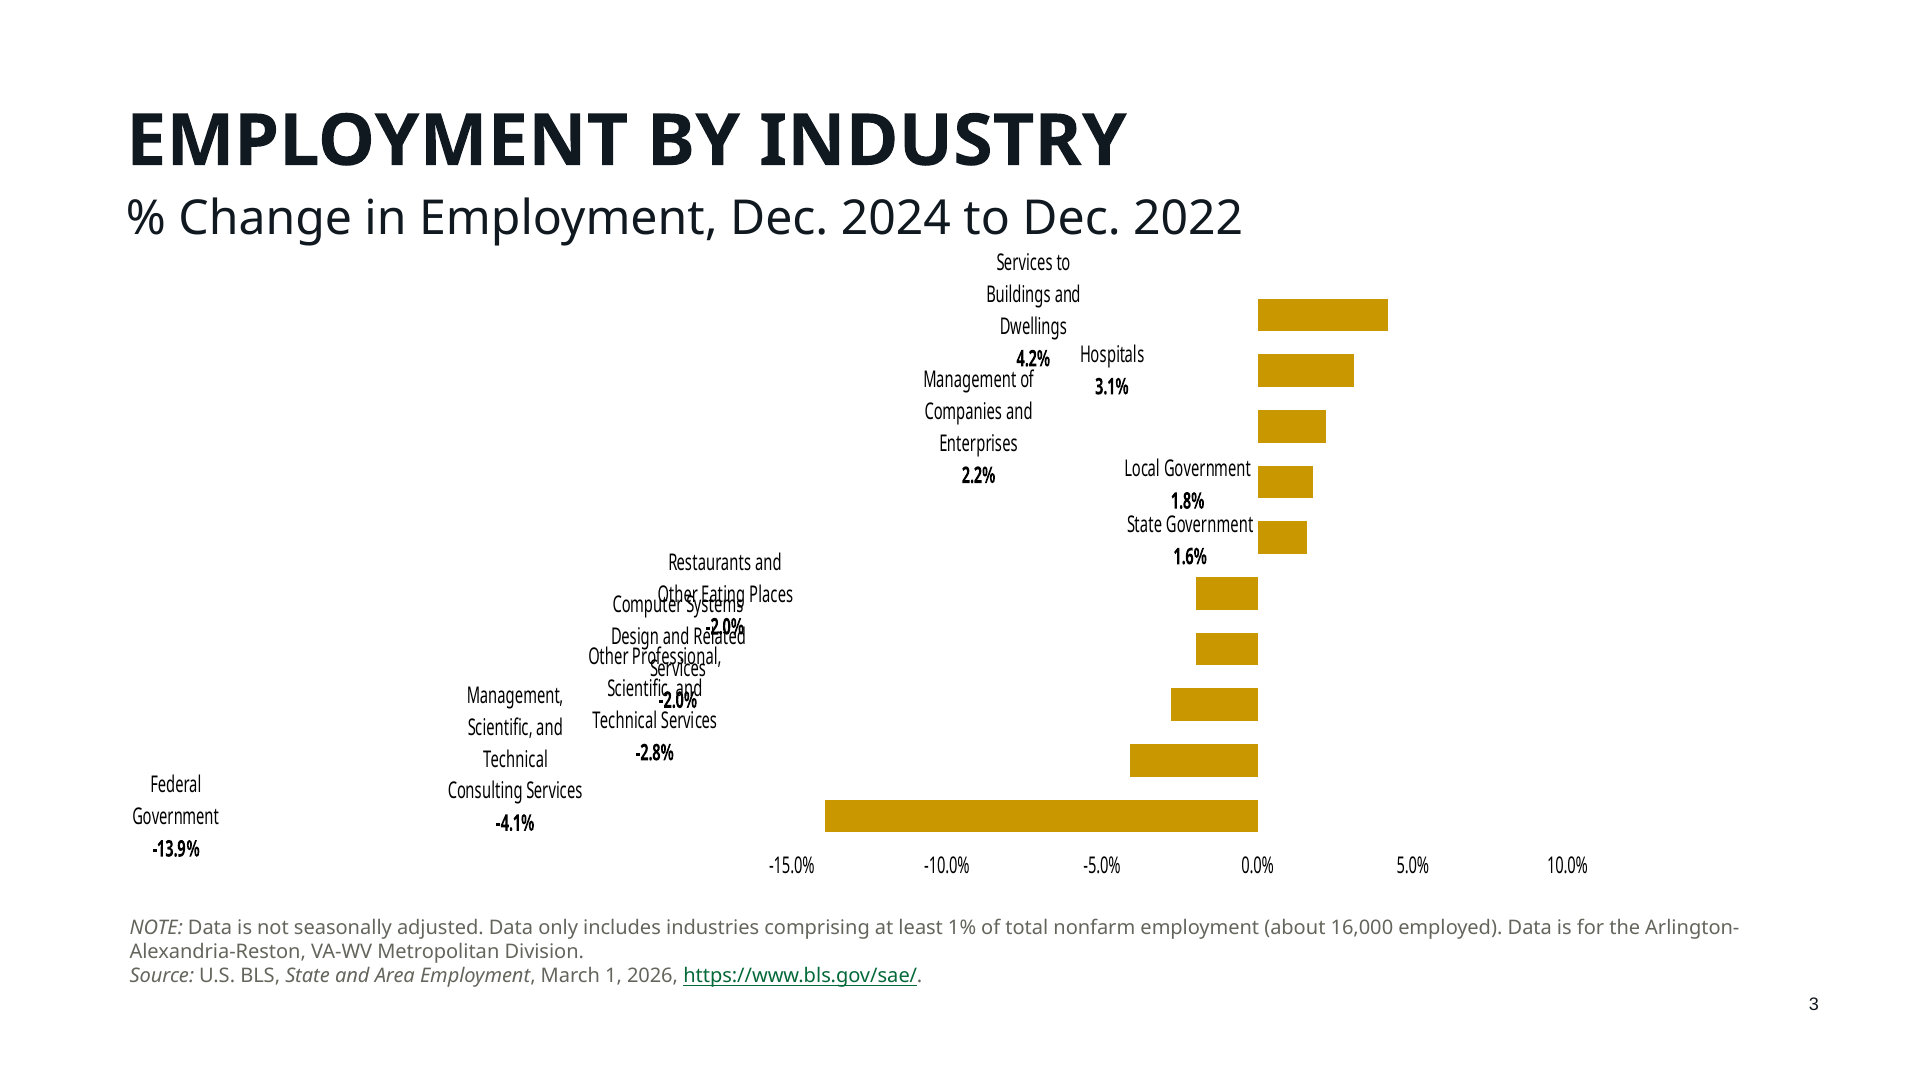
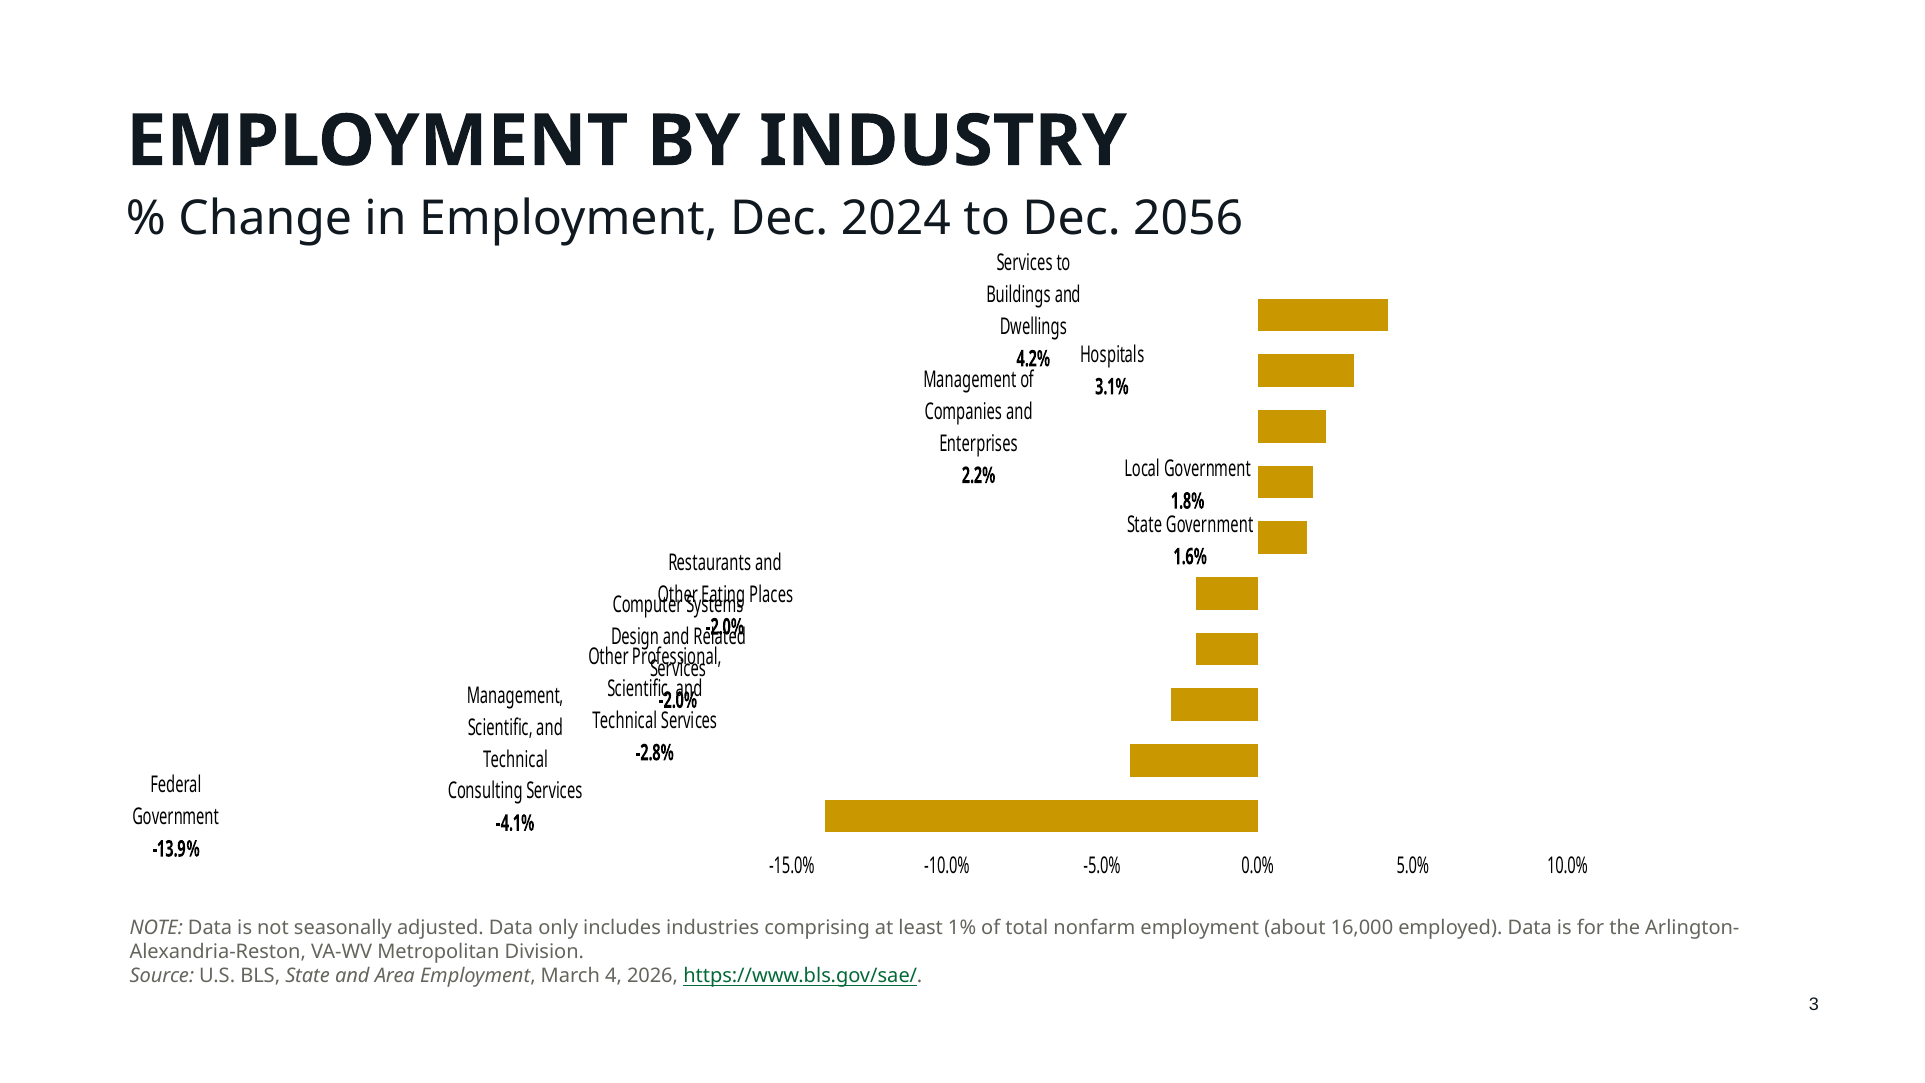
2022: 2022 -> 2056
1: 1 -> 4
